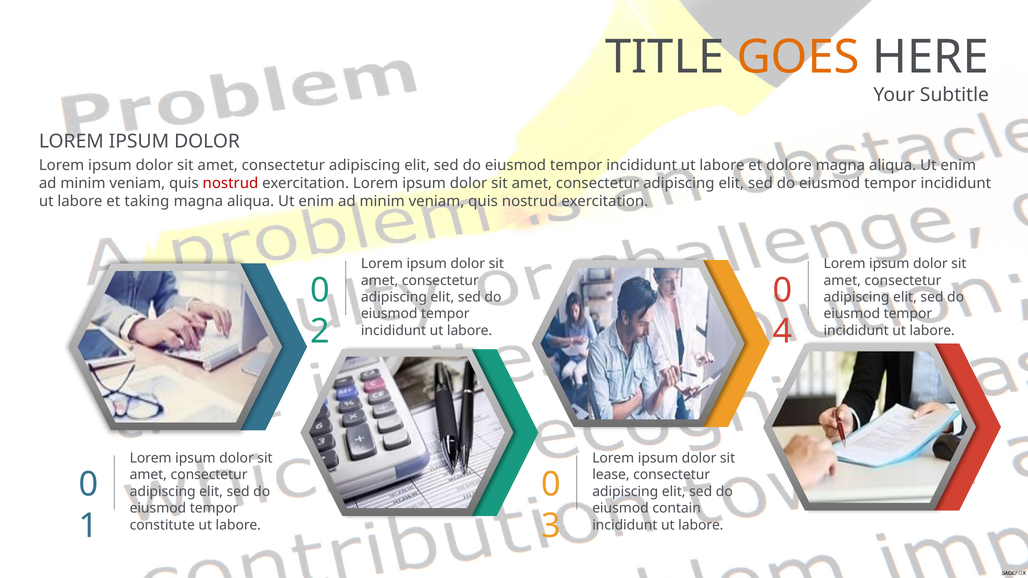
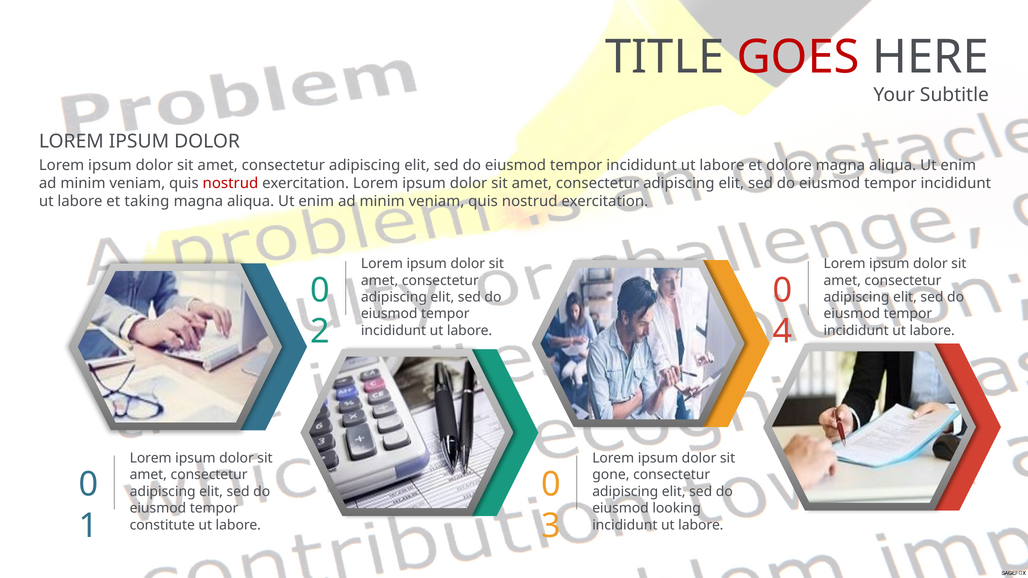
GOES colour: orange -> red
lease: lease -> gone
contain: contain -> looking
